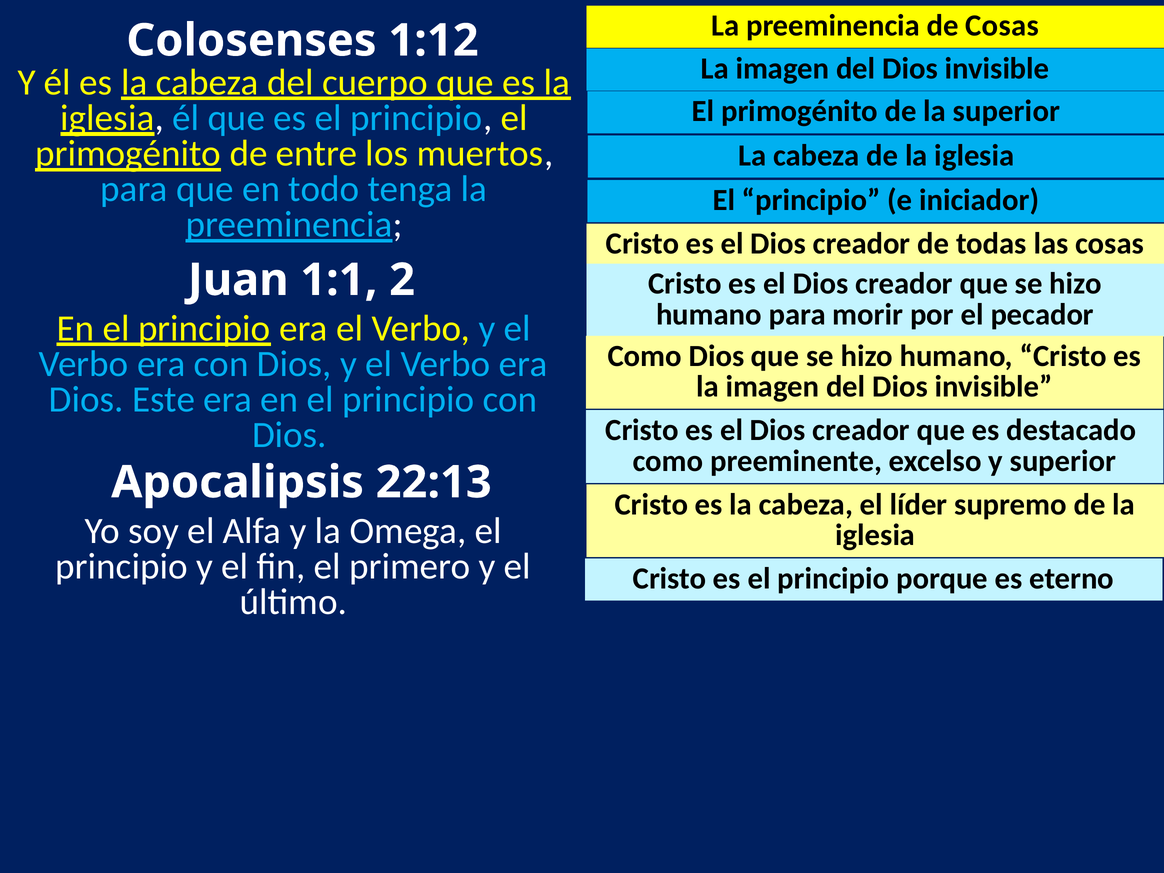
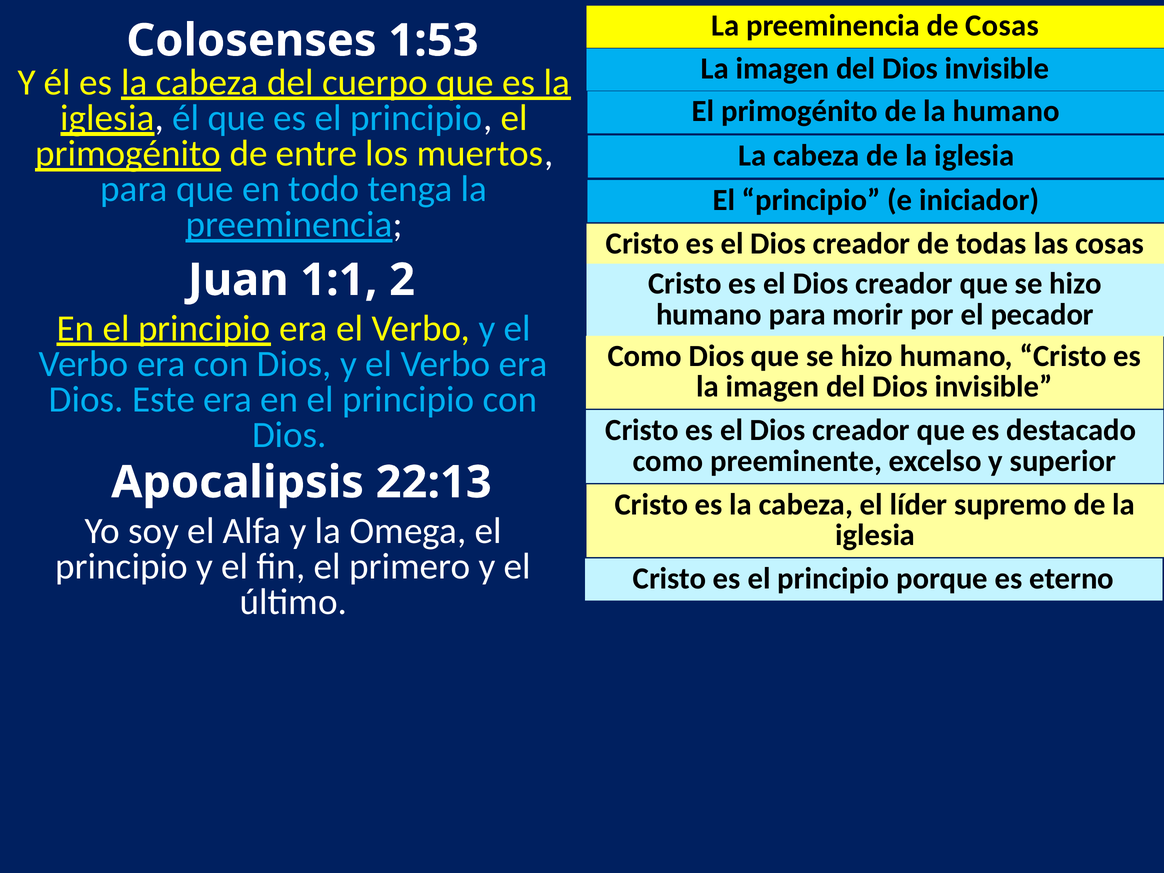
1:12: 1:12 -> 1:53
la superior: superior -> humano
